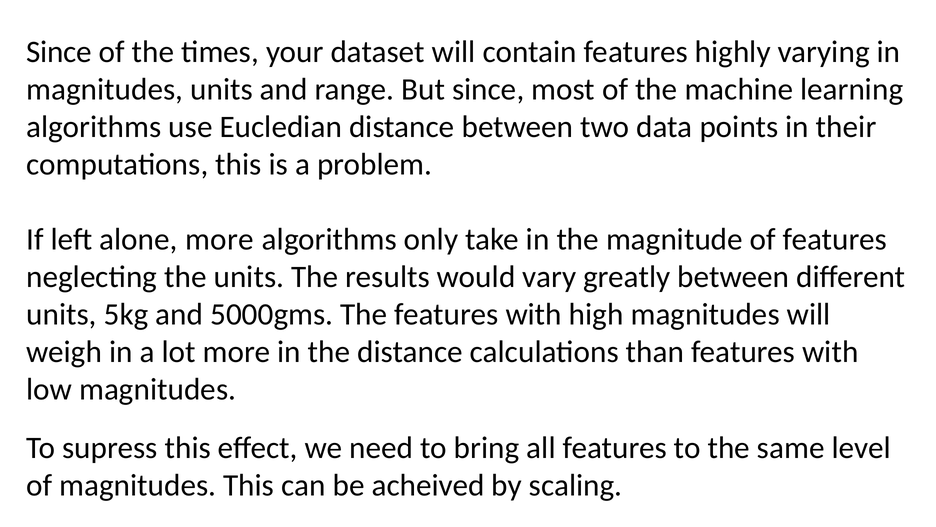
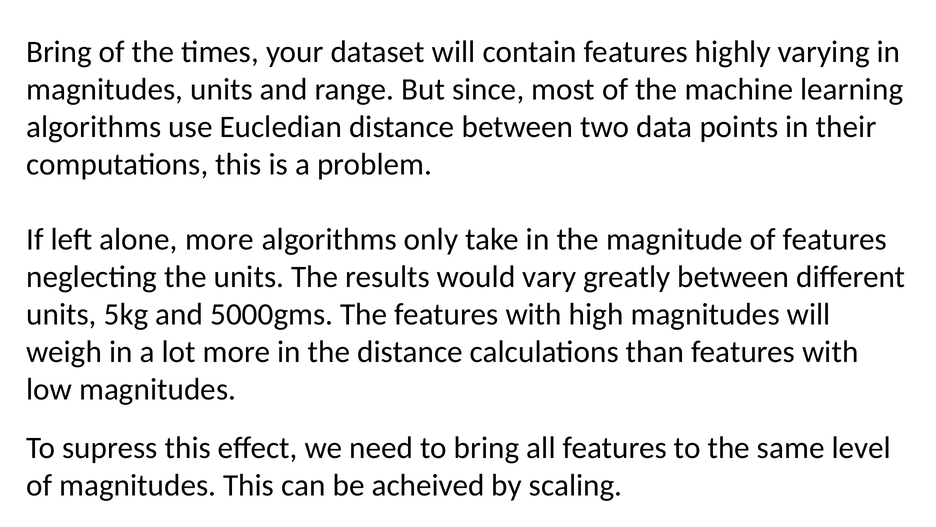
Since at (59, 52): Since -> Bring
